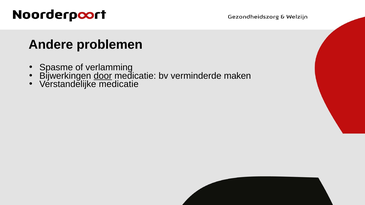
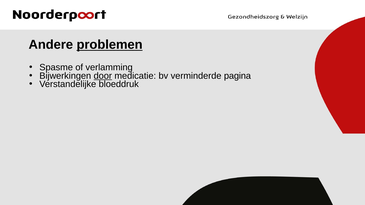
problemen underline: none -> present
maken: maken -> pagina
Verstandelijke medicatie: medicatie -> bloeddruk
